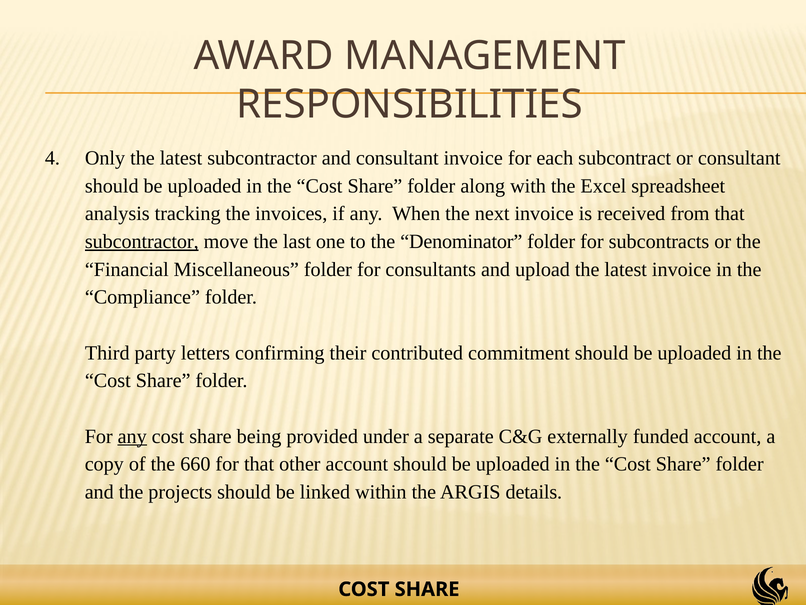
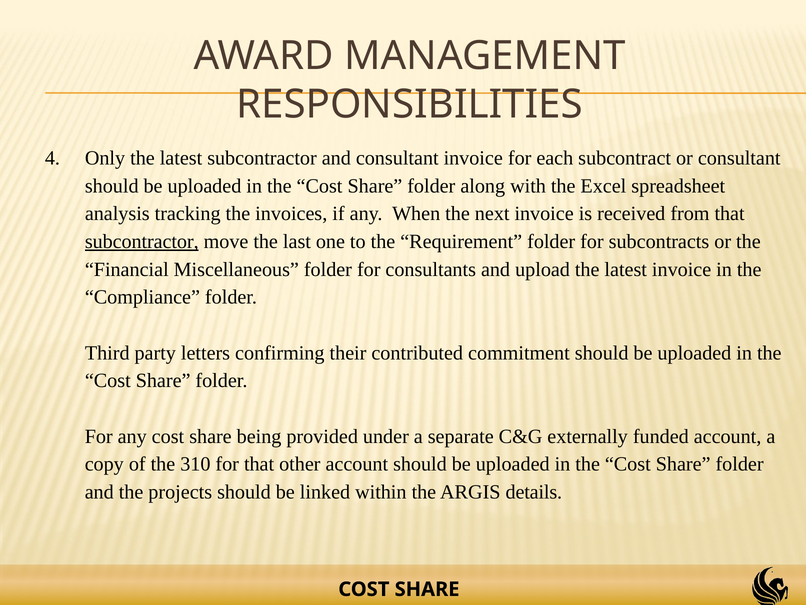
Denominator: Denominator -> Requirement
any at (132, 436) underline: present -> none
660: 660 -> 310
